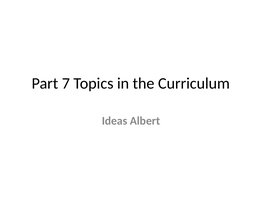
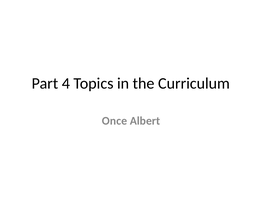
7: 7 -> 4
Ideas: Ideas -> Once
